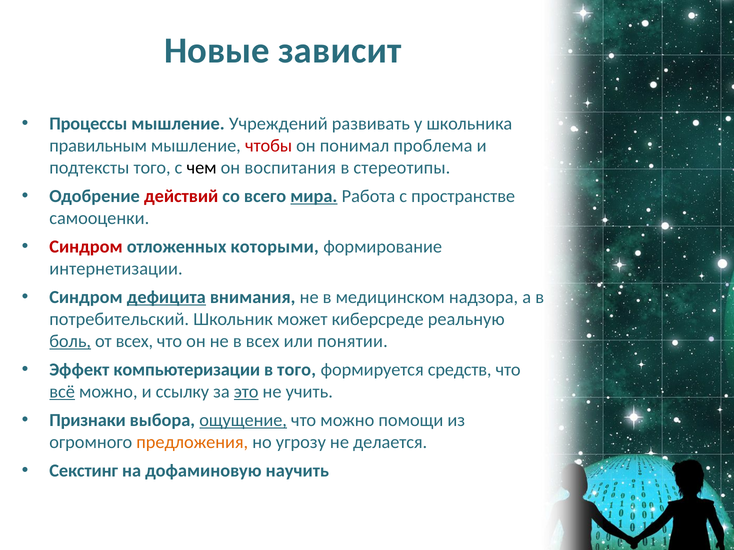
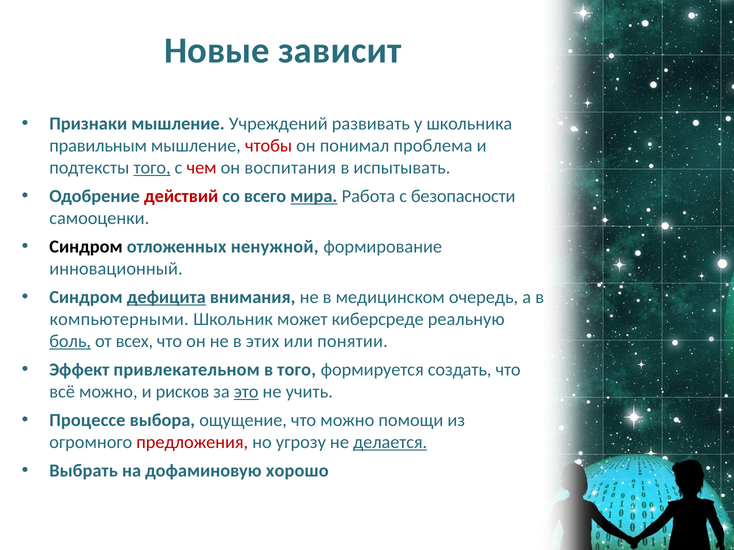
Процессы: Процессы -> Признаки
того at (152, 168) underline: none -> present
чем colour: black -> red
стереотипы: стереотипы -> испытывать
пространстве: пространстве -> безопасности
Синдром at (86, 247) colour: red -> black
которыми: которыми -> ненужной
интернетизации: интернетизации -> инновационный
надзора: надзора -> очередь
потребительский: потребительский -> компьютерными
в всех: всех -> этих
компьютеризации: компьютеризации -> привлекательном
средств: средств -> создать
всё underline: present -> none
ссылку: ссылку -> рисков
Признаки: Признаки -> Процессе
ощущение underline: present -> none
предложения colour: orange -> red
делается underline: none -> present
Секстинг: Секстинг -> Выбрать
научить: научить -> хорошо
